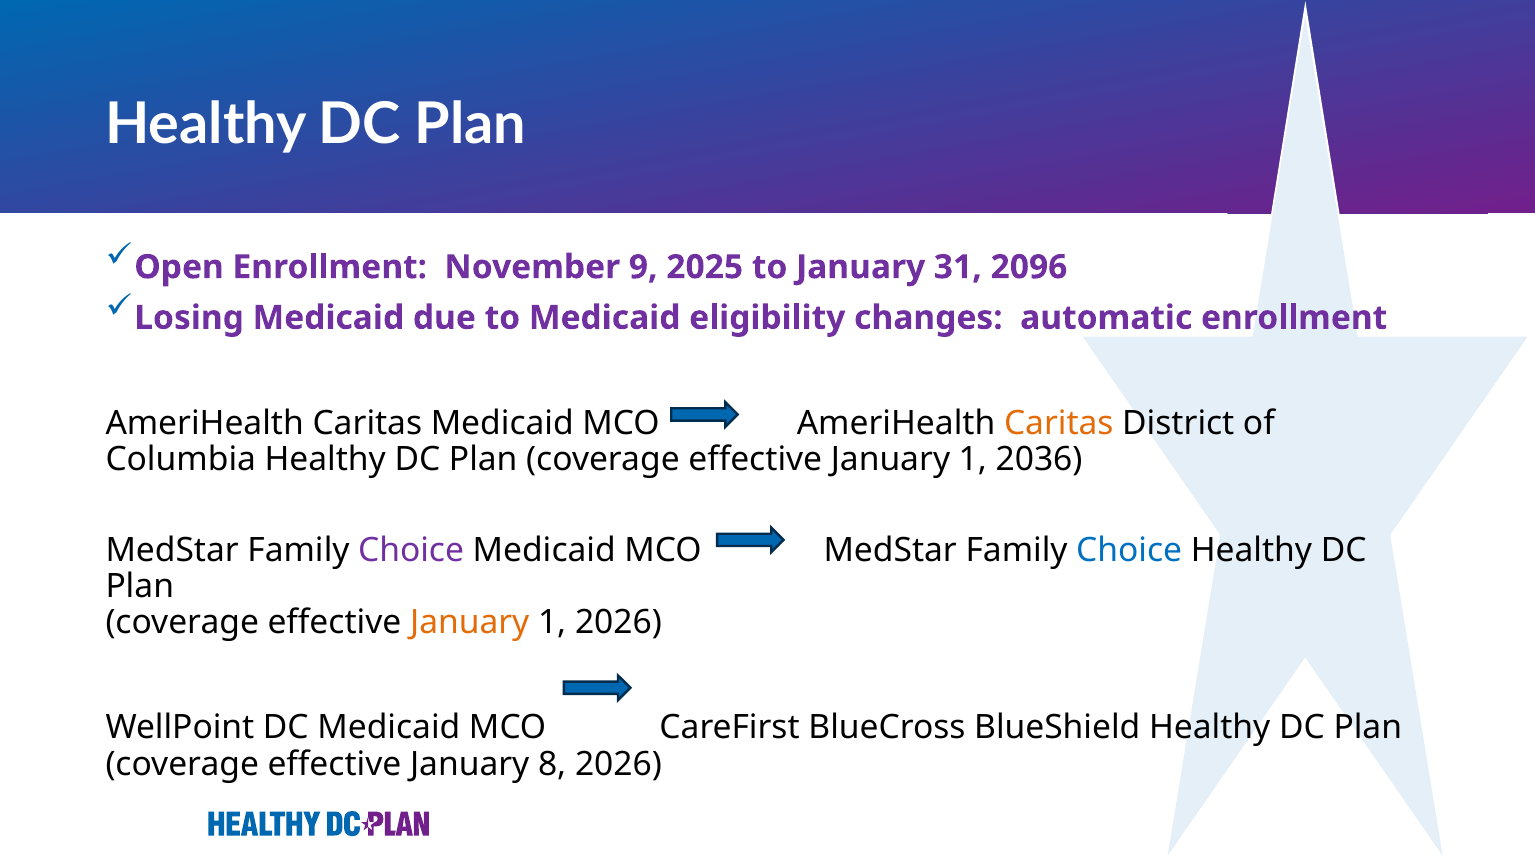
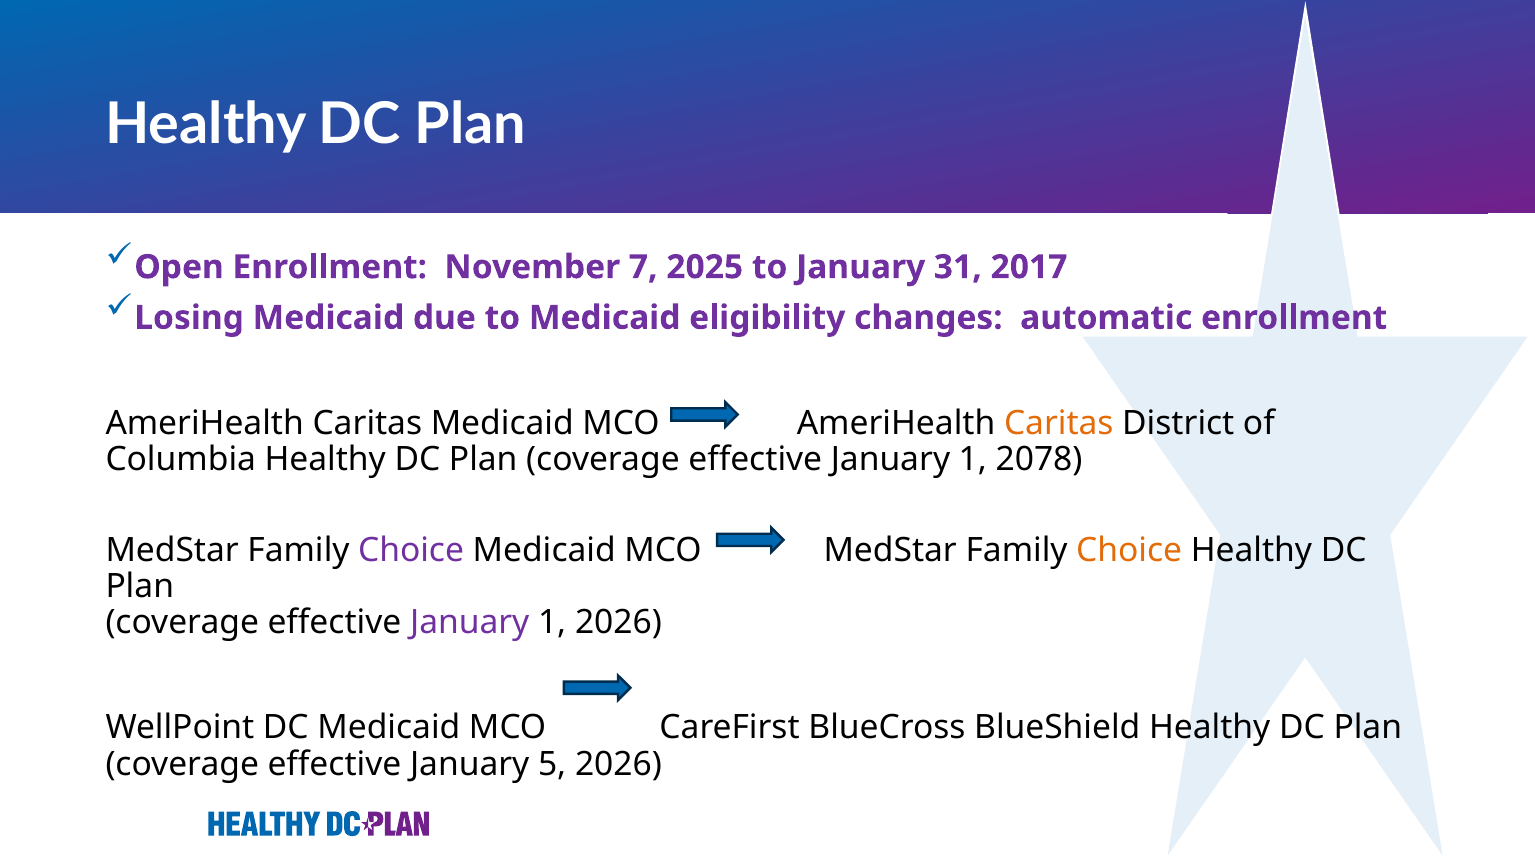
9: 9 -> 7
2096: 2096 -> 2017
2036: 2036 -> 2078
Choice at (1129, 550) colour: blue -> orange
January at (470, 623) colour: orange -> purple
8: 8 -> 5
